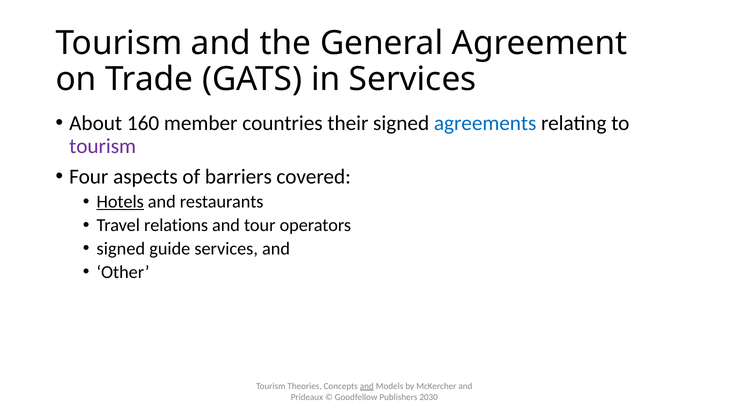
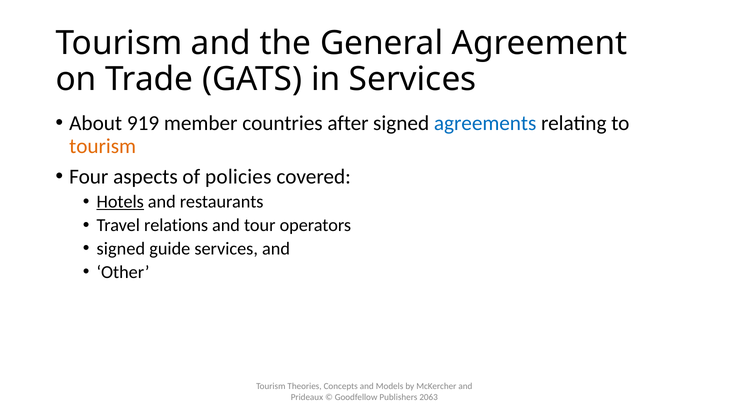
160: 160 -> 919
their: their -> after
tourism at (103, 146) colour: purple -> orange
barriers: barriers -> policies
and at (367, 386) underline: present -> none
2030: 2030 -> 2063
